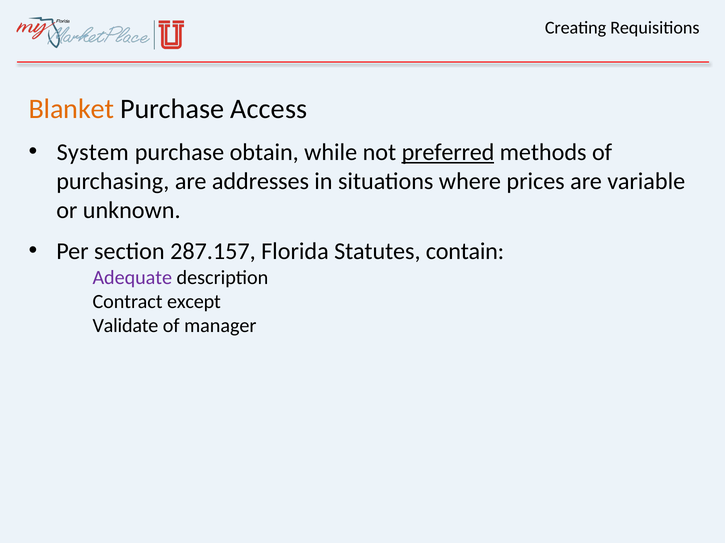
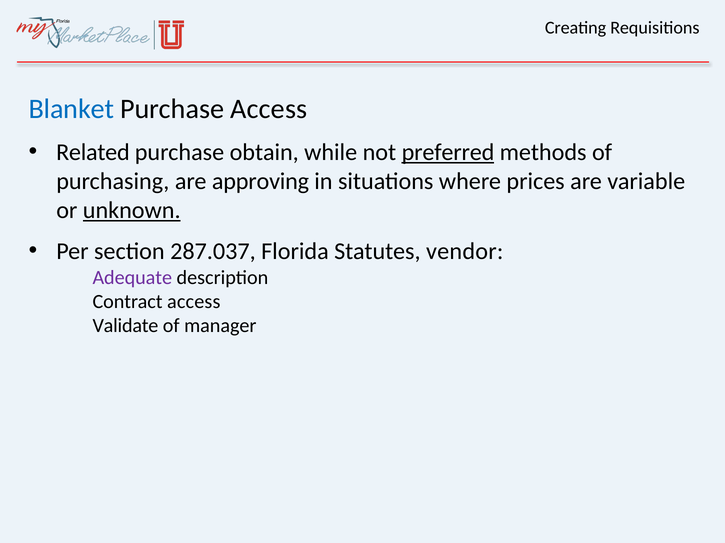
Blanket colour: orange -> blue
System: System -> Related
addresses: addresses -> approving
unknown underline: none -> present
287.157: 287.157 -> 287.037
contain: contain -> vendor
Contract except: except -> access
